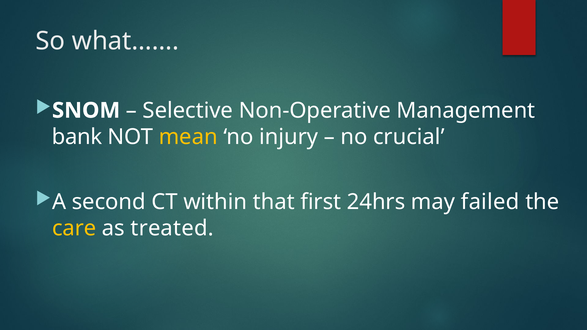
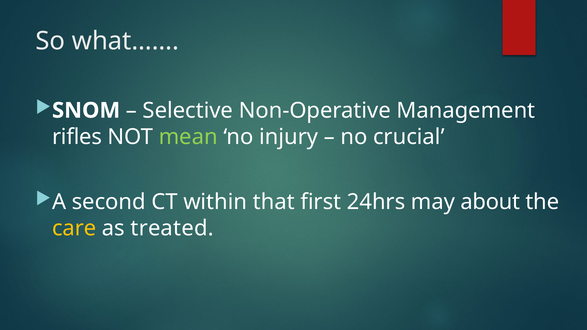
bank: bank -> rifles
mean colour: yellow -> light green
failed: failed -> about
